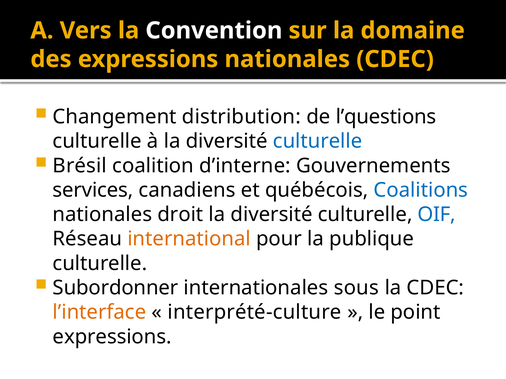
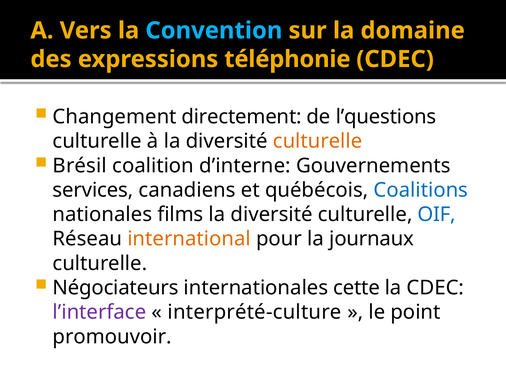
Convention colour: white -> light blue
expressions nationales: nationales -> téléphonie
distribution: distribution -> directement
culturelle at (318, 141) colour: blue -> orange
droit: droit -> films
publique: publique -> journaux
Subordonner: Subordonner -> Négociateurs
sous: sous -> cette
l’interface colour: orange -> purple
expressions at (112, 337): expressions -> promouvoir
